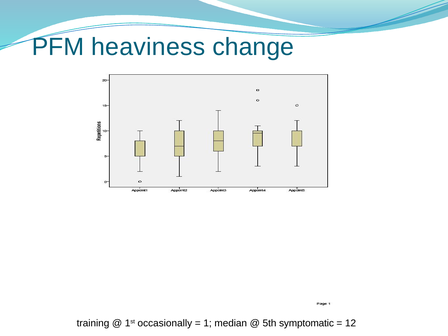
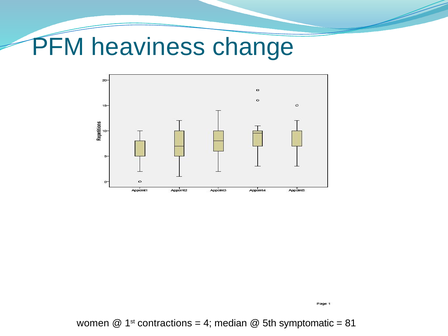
training: training -> women
occasionally: occasionally -> contractions
1: 1 -> 4
12: 12 -> 81
